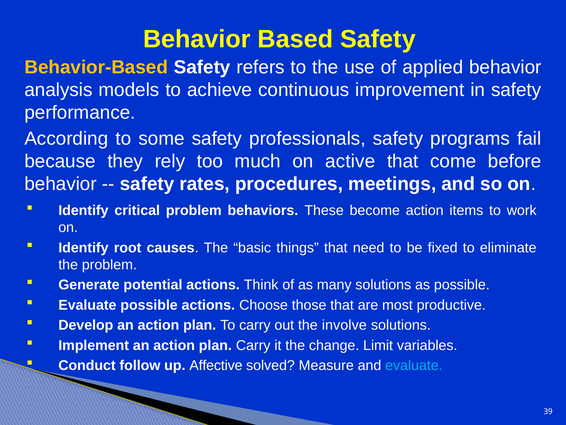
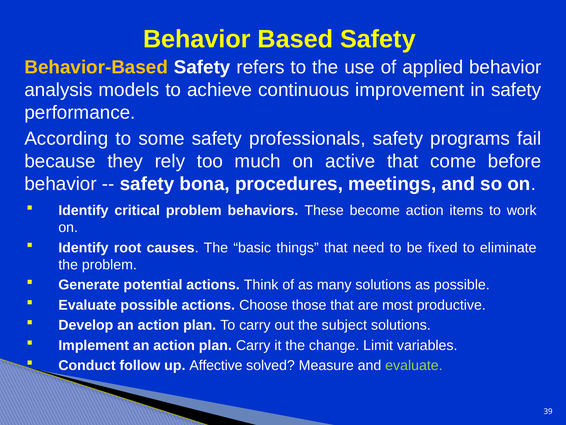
rates: rates -> bona
involve: involve -> subject
evaluate at (414, 365) colour: light blue -> light green
